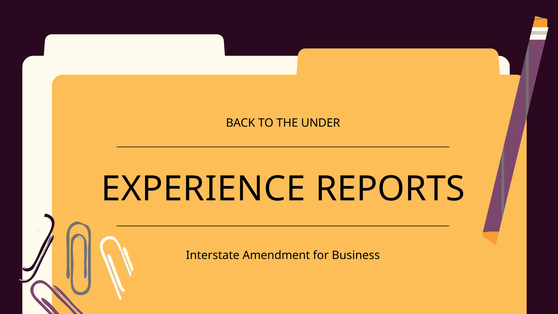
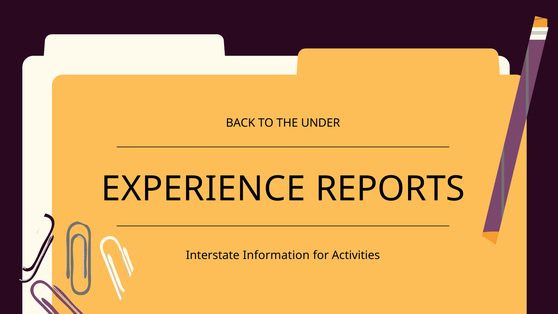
Amendment: Amendment -> Information
Business: Business -> Activities
